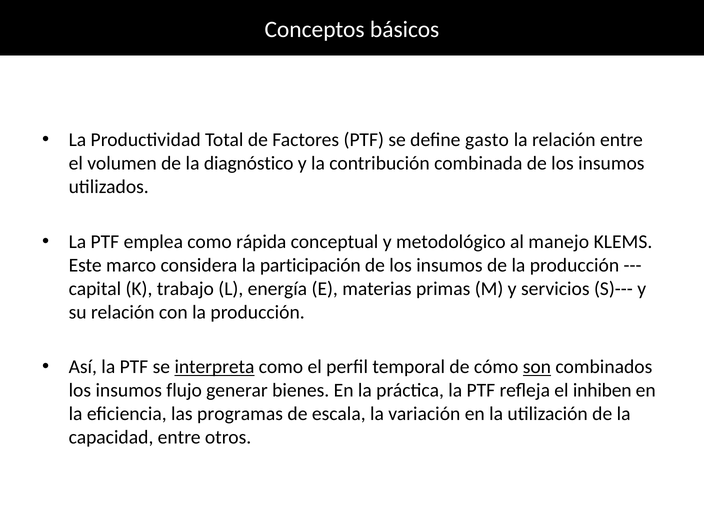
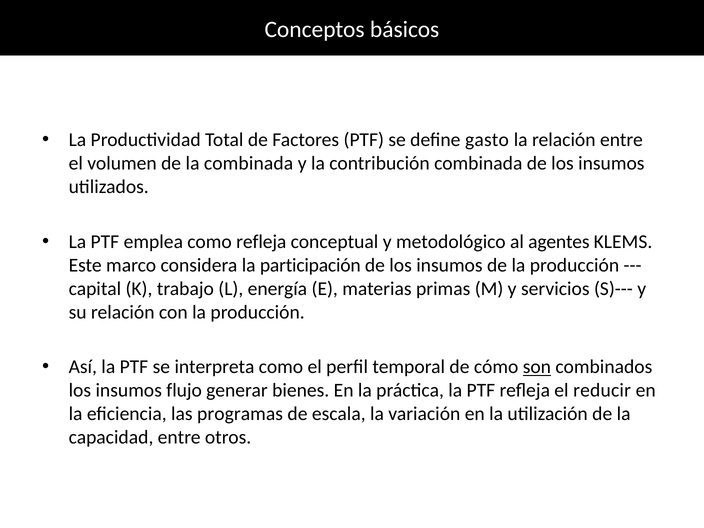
la diagnóstico: diagnóstico -> combinada
como rápida: rápida -> refleja
manejo: manejo -> agentes
interpreta underline: present -> none
inhiben: inhiben -> reducir
